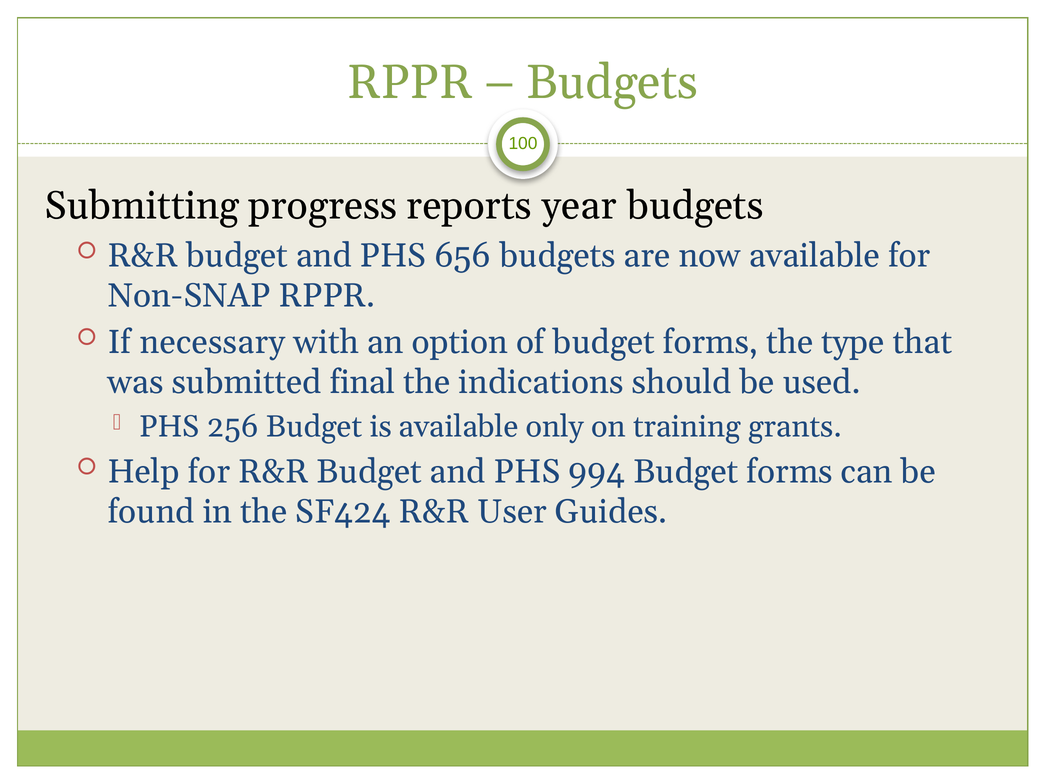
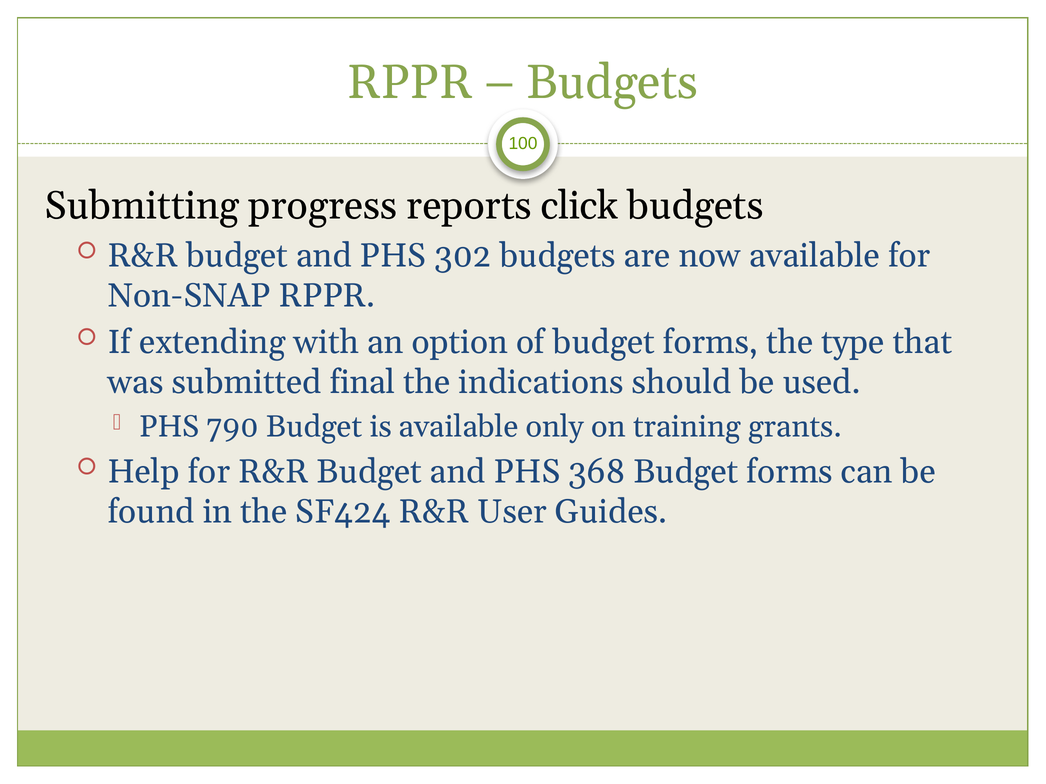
year: year -> click
656: 656 -> 302
necessary: necessary -> extending
256: 256 -> 790
994: 994 -> 368
